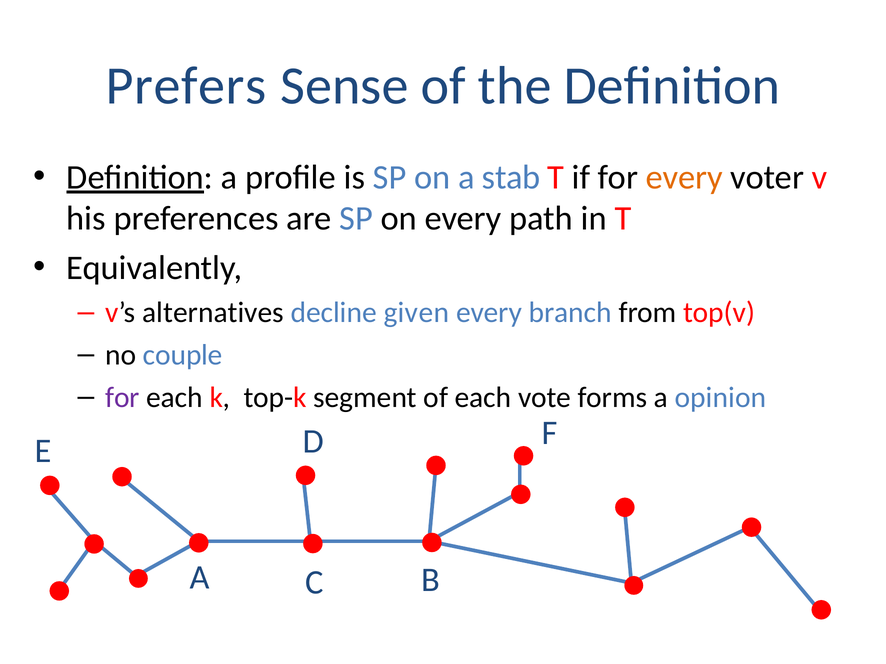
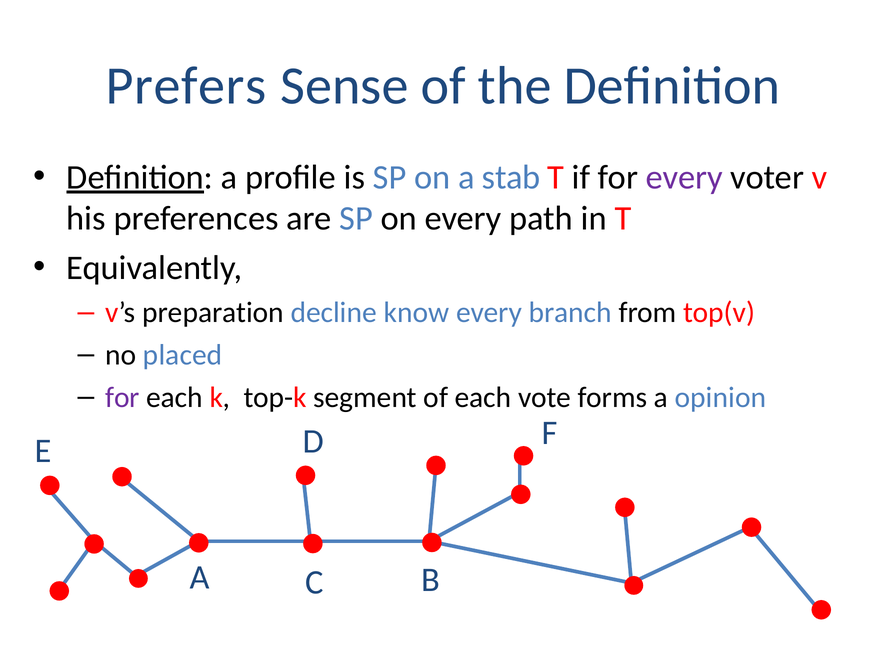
every at (684, 177) colour: orange -> purple
alternatives: alternatives -> preparation
given: given -> know
couple: couple -> placed
